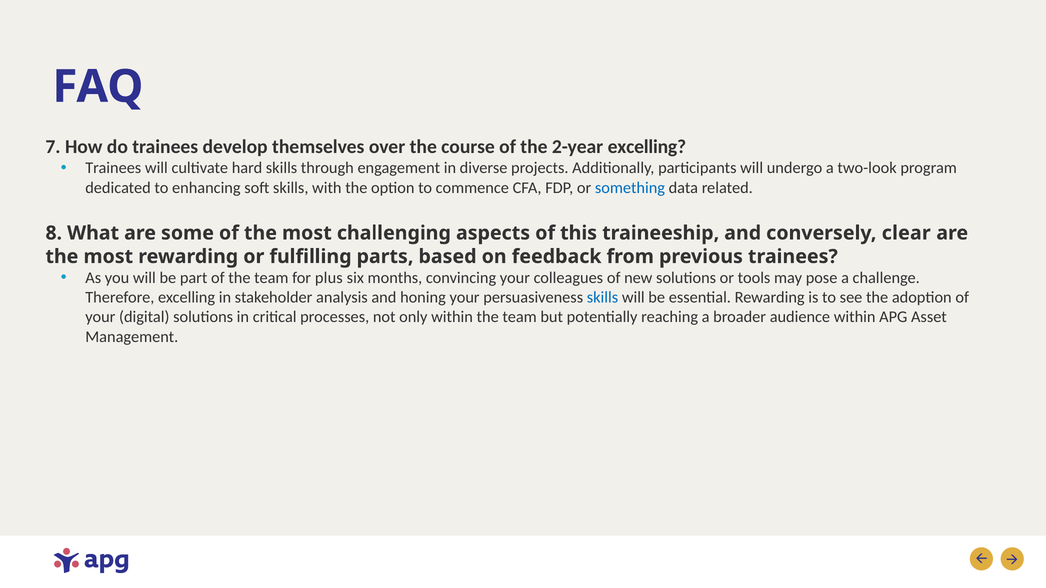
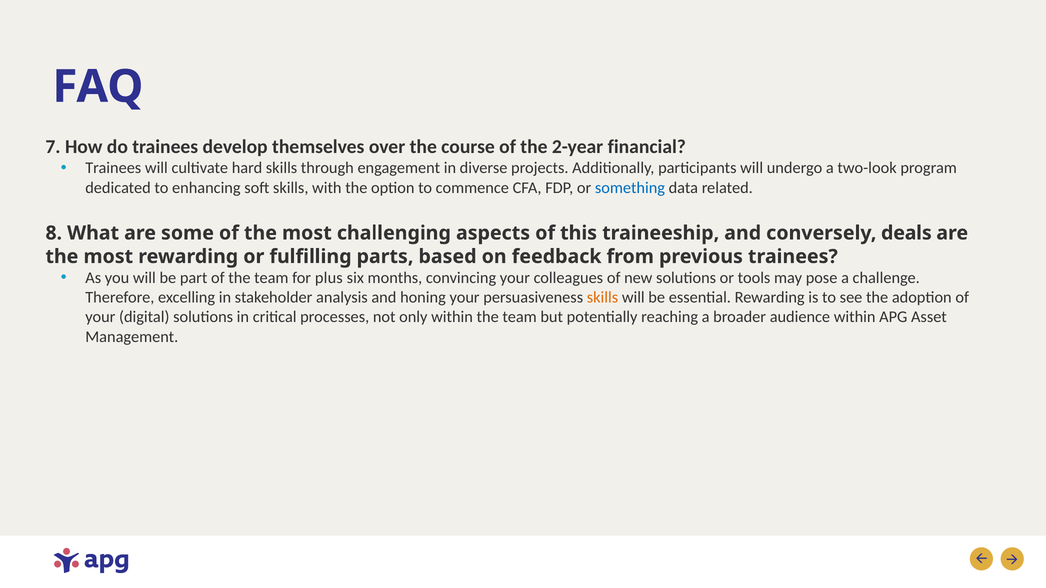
2-year excelling: excelling -> financial
clear: clear -> deals
skills at (603, 298) colour: blue -> orange
